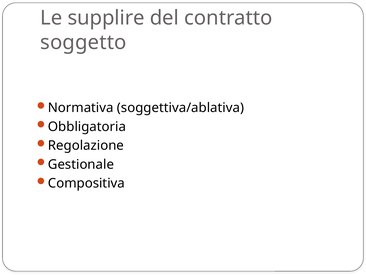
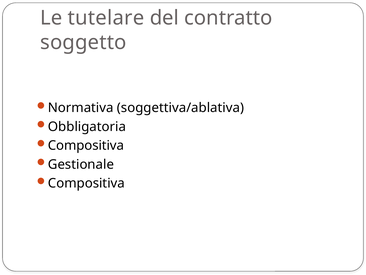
supplire: supplire -> tutelare
Regolazione at (86, 145): Regolazione -> Compositiva
